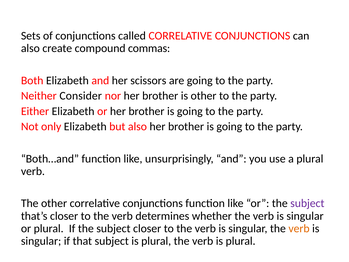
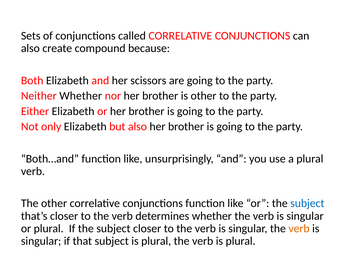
commas: commas -> because
Neither Consider: Consider -> Whether
subject at (307, 203) colour: purple -> blue
